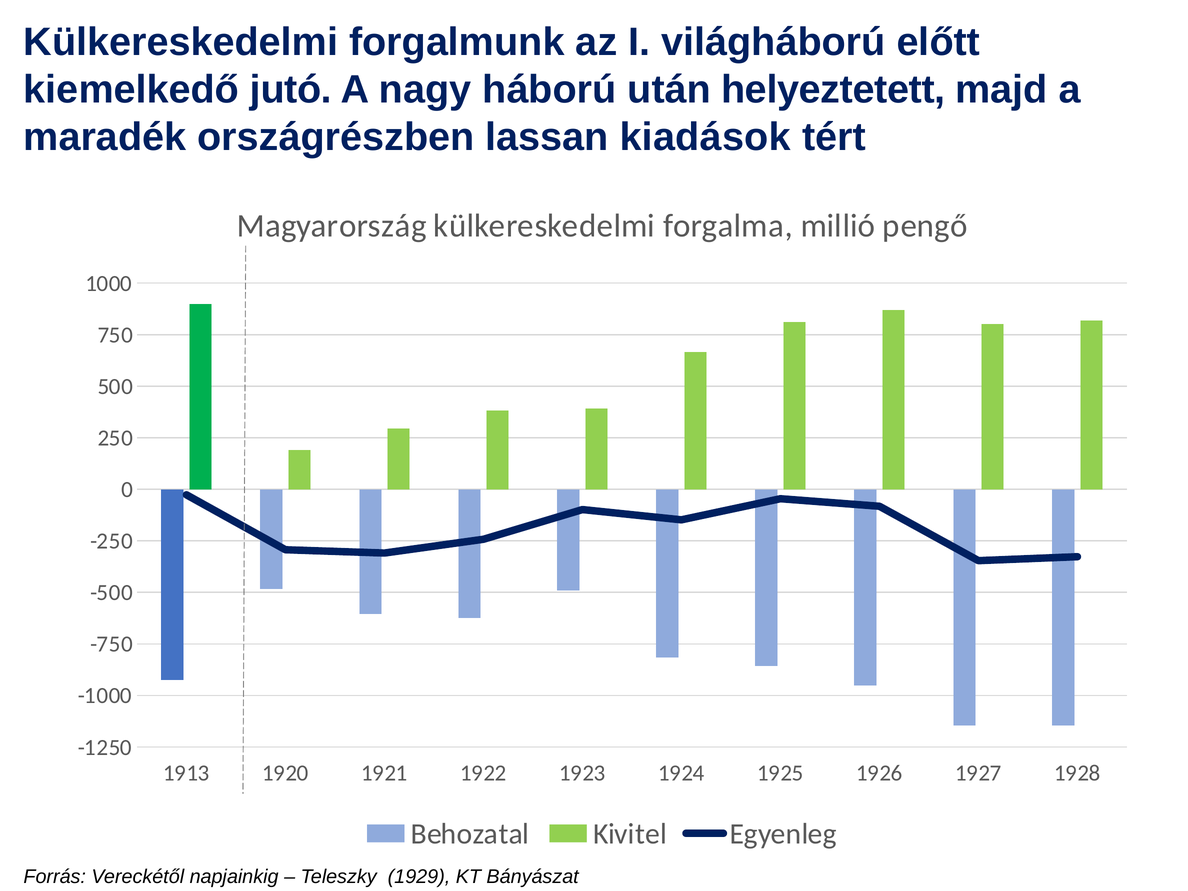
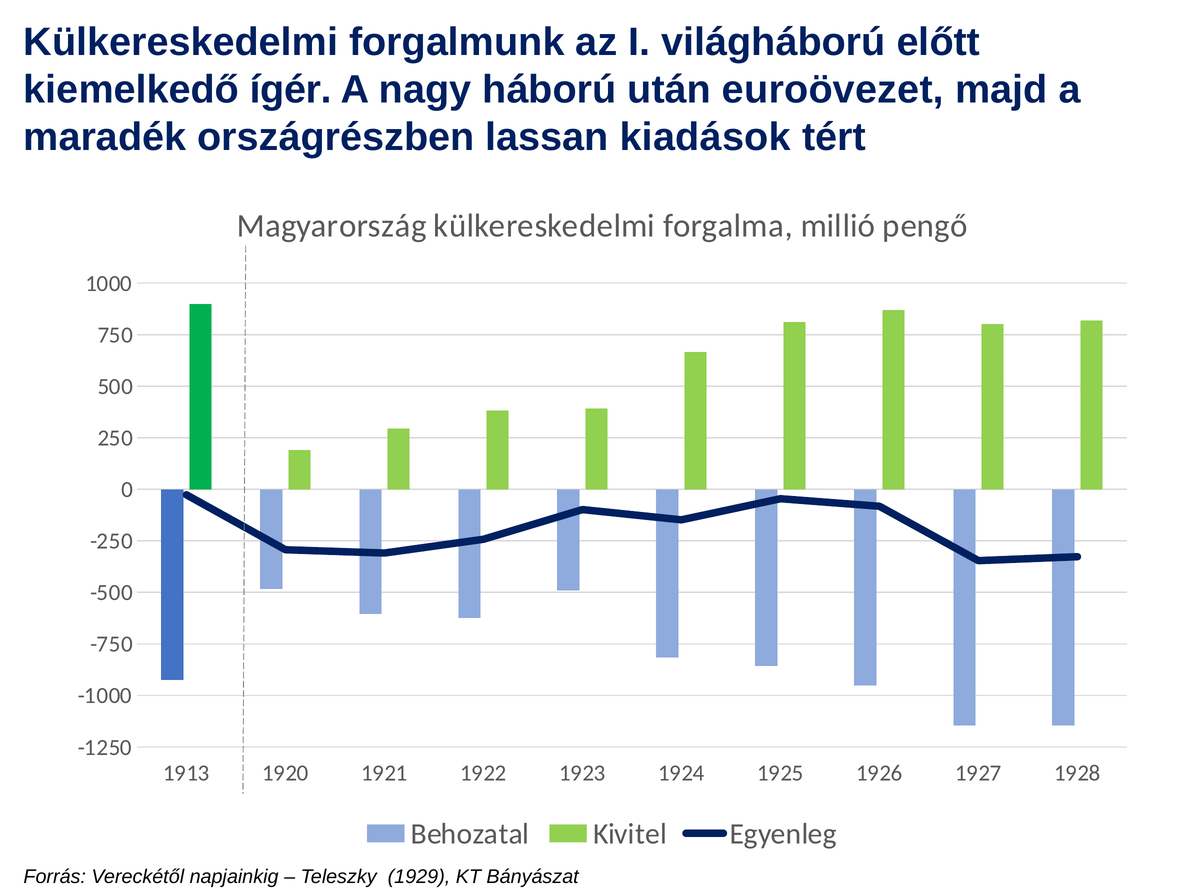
jutó: jutó -> ígér
helyeztetett: helyeztetett -> euroövezet
